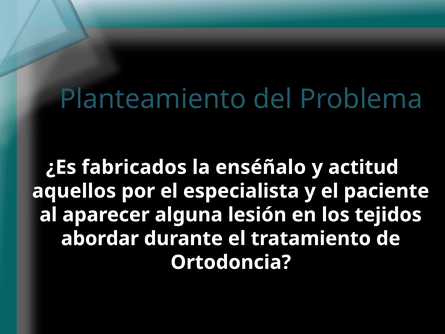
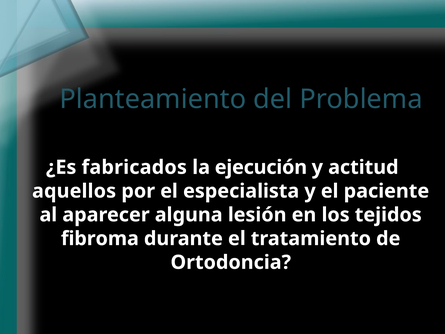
enséñalo: enséñalo -> ejecución
abordar: abordar -> fibroma
